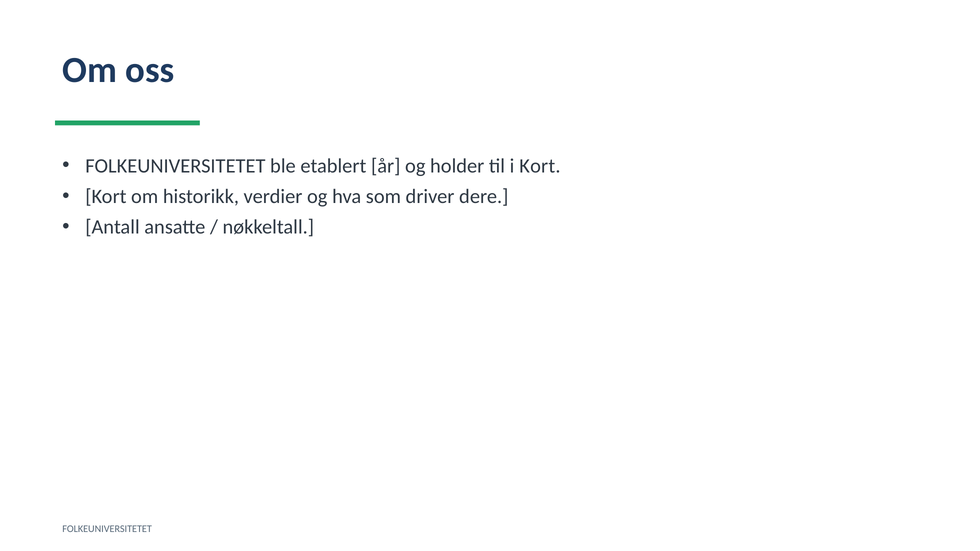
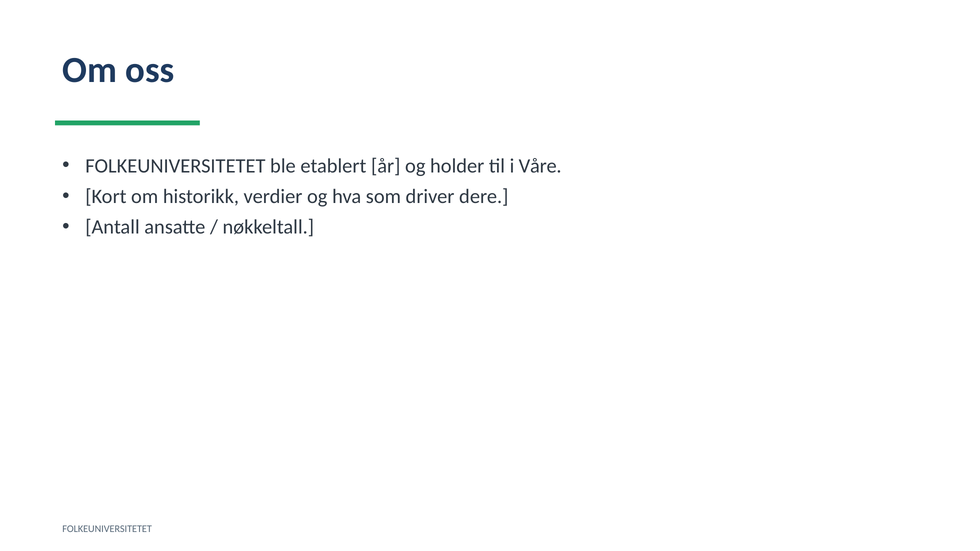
i Kort: Kort -> Våre
